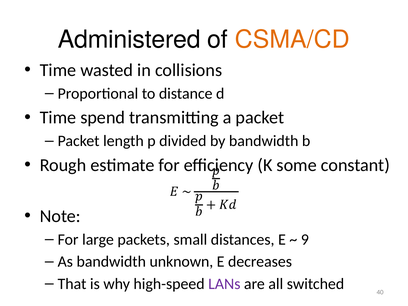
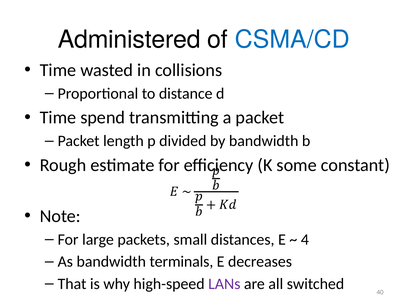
CSMA/CD colour: orange -> blue
9: 9 -> 4
unknown: unknown -> terminals
